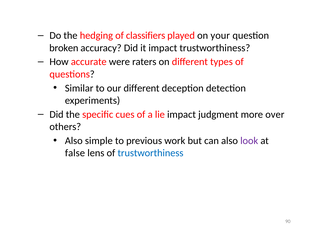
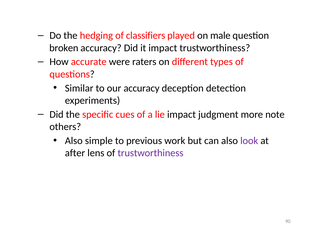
your: your -> male
our different: different -> accuracy
over: over -> note
false: false -> after
trustworthiness at (151, 153) colour: blue -> purple
